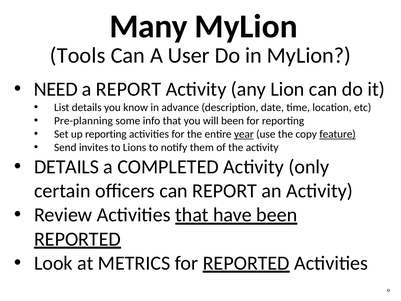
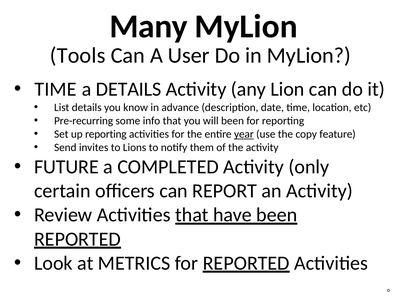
NEED at (56, 89): NEED -> TIME
a REPORT: REPORT -> DETAILS
Pre-planning: Pre-planning -> Pre-recurring
feature underline: present -> none
DETAILS at (67, 167): DETAILS -> FUTURE
